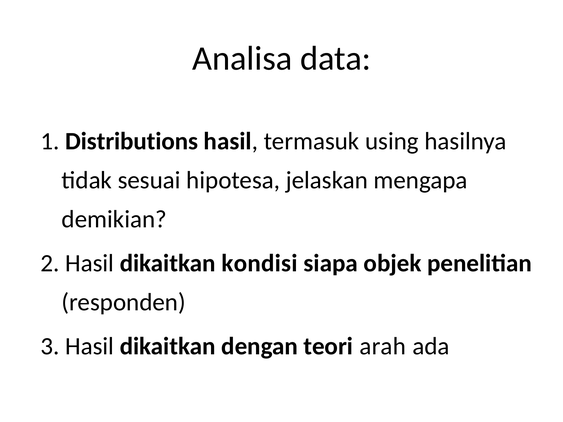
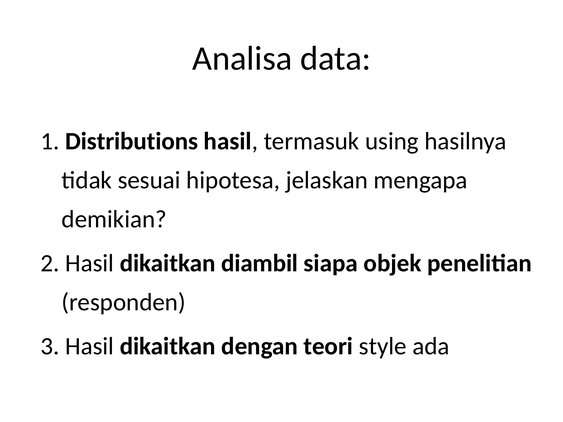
kondisi: kondisi -> diambil
arah: arah -> style
